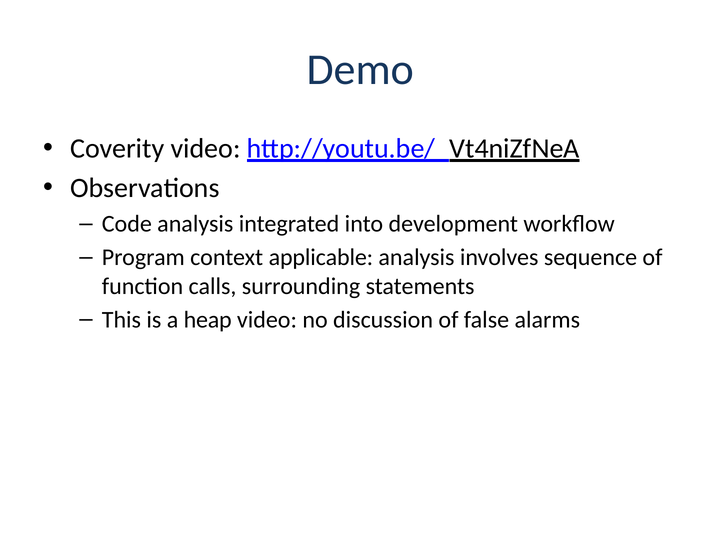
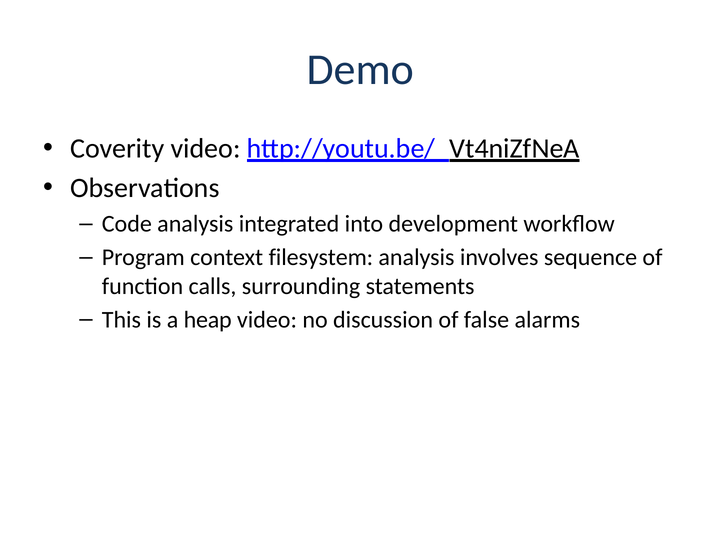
applicable: applicable -> filesystem
